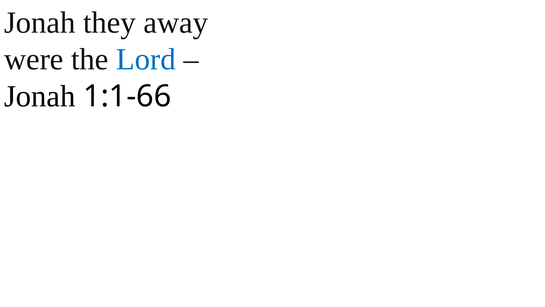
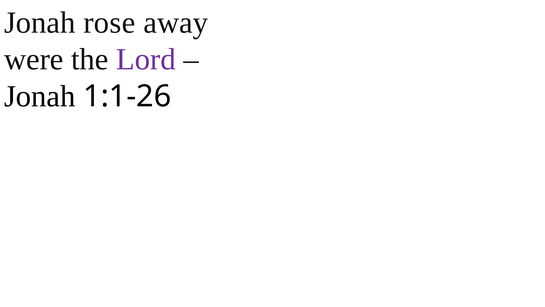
they: they -> rose
Lord colour: blue -> purple
1:1-66: 1:1-66 -> 1:1-26
